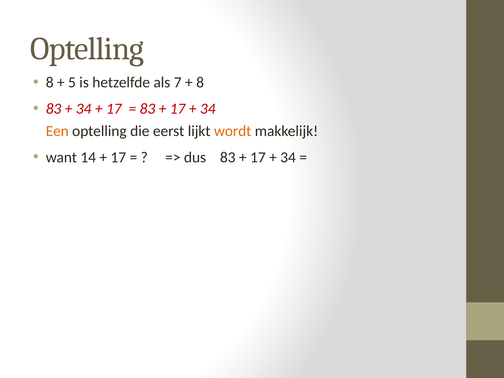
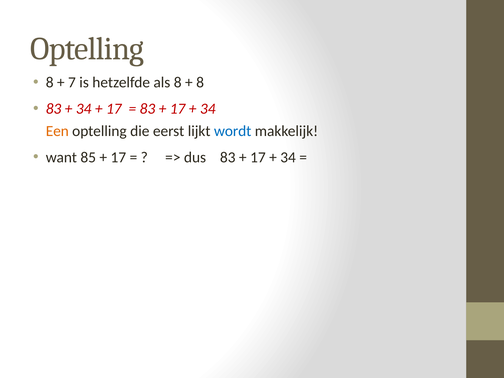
5: 5 -> 7
als 7: 7 -> 8
wordt colour: orange -> blue
14: 14 -> 85
